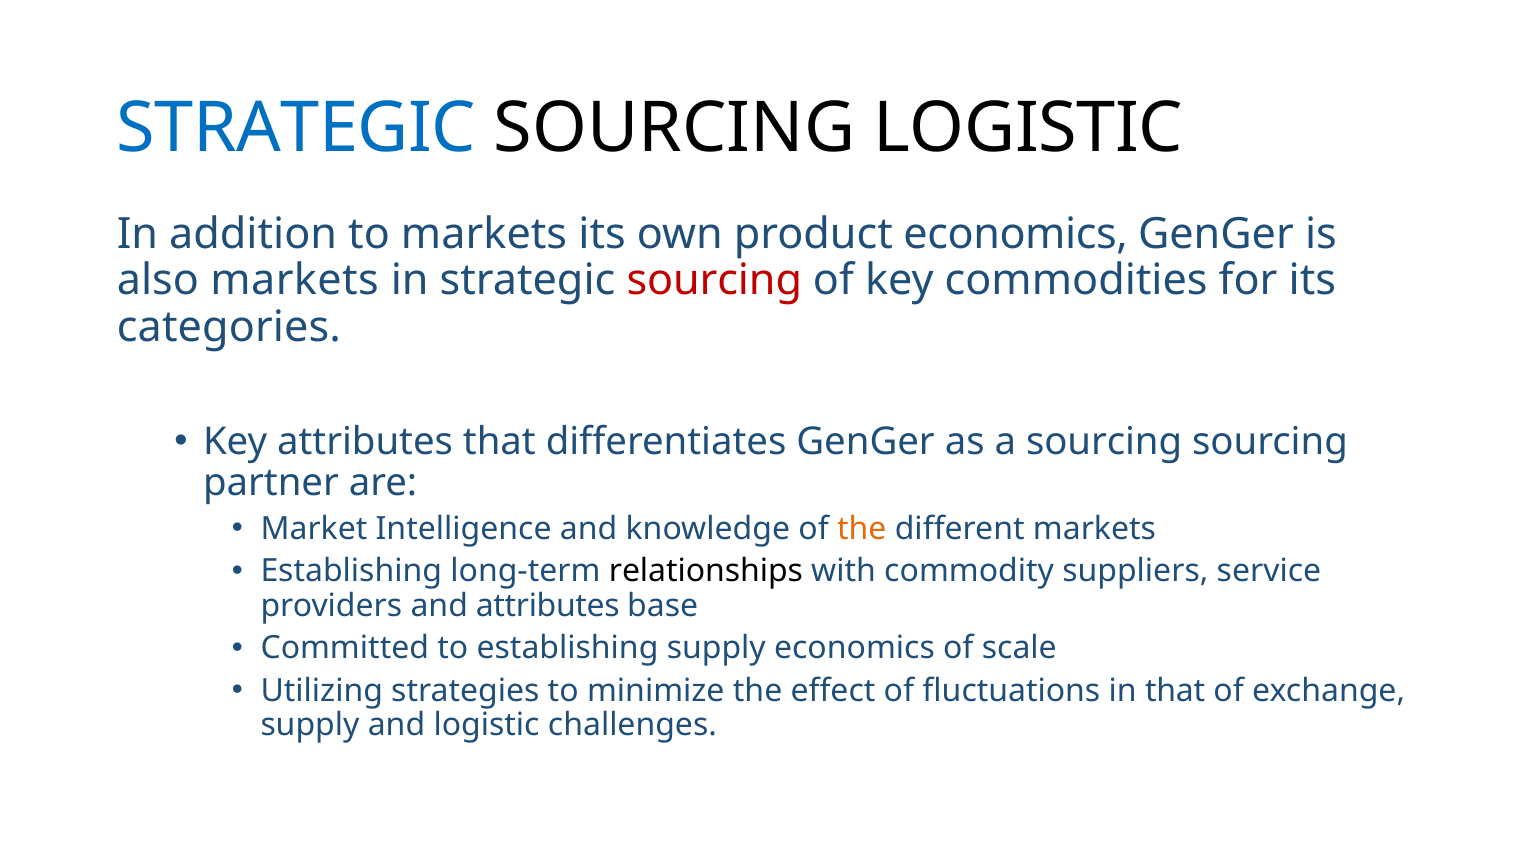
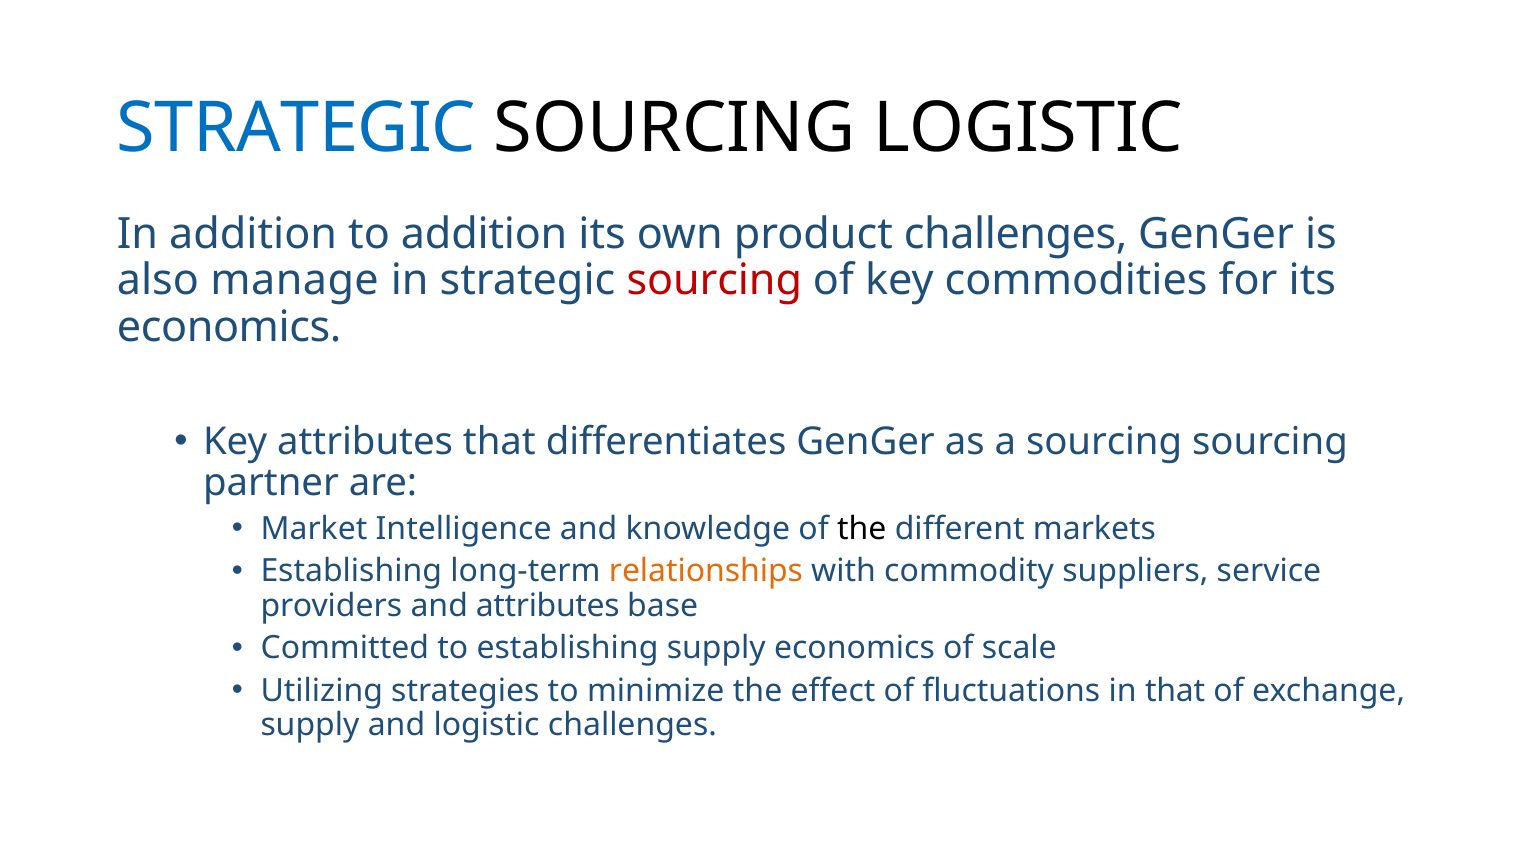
to markets: markets -> addition
product economics: economics -> challenges
also markets: markets -> manage
categories at (229, 327): categories -> economics
the at (862, 529) colour: orange -> black
relationships colour: black -> orange
